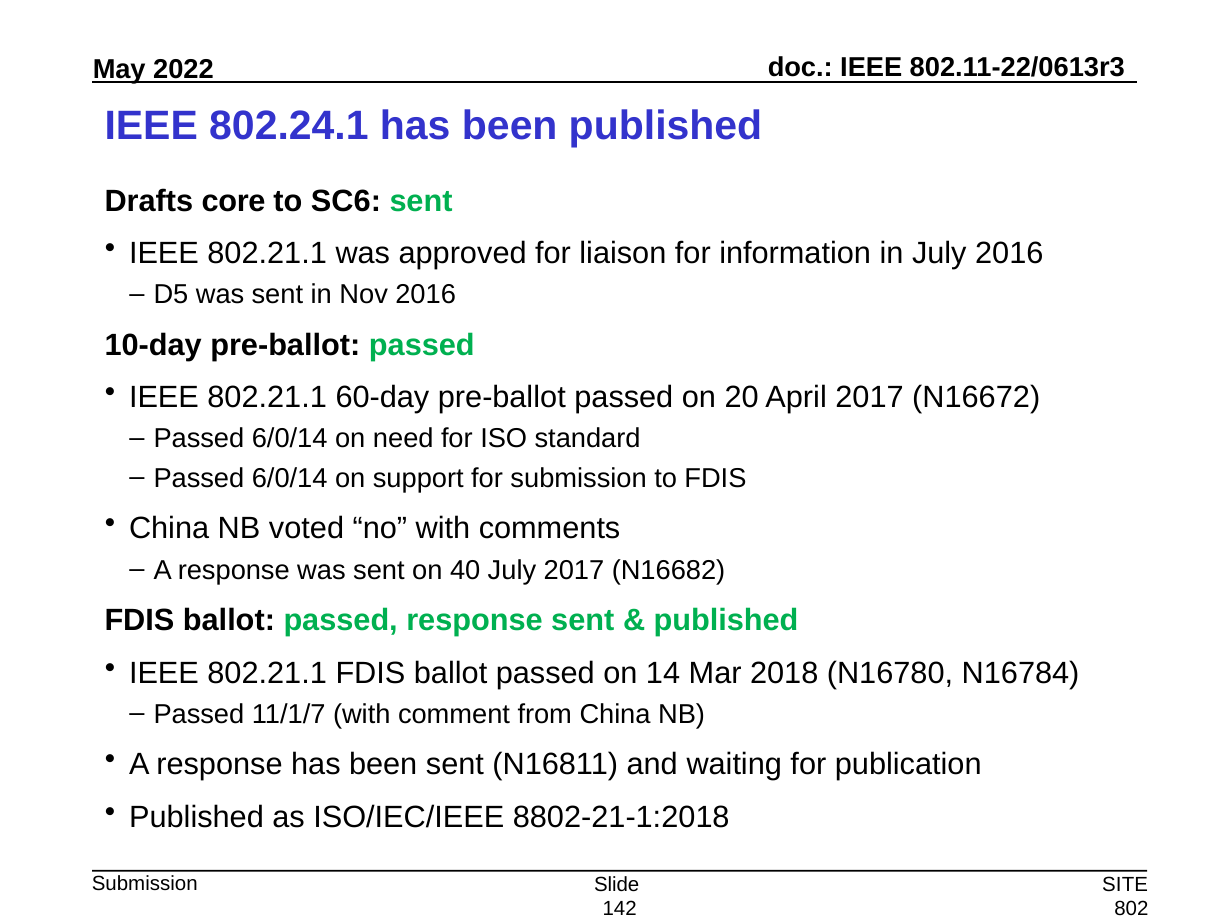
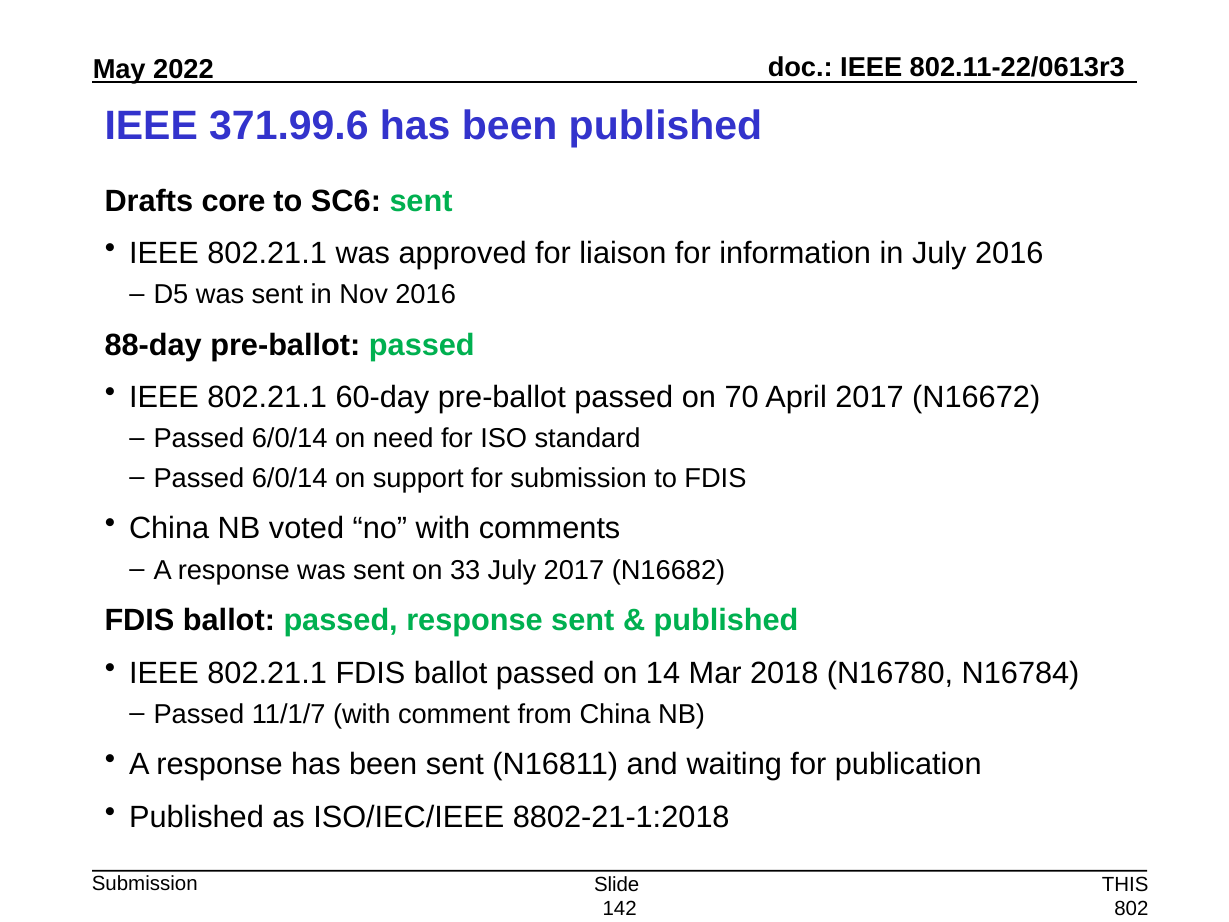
802.24.1: 802.24.1 -> 371.99.6
10-day: 10-day -> 88-day
20: 20 -> 70
40: 40 -> 33
SITE: SITE -> THIS
